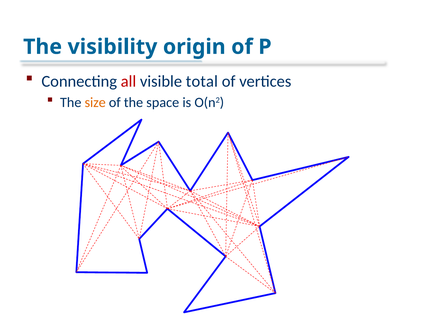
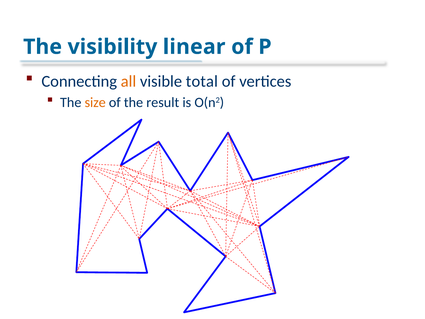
origin: origin -> linear
all colour: red -> orange
space: space -> result
